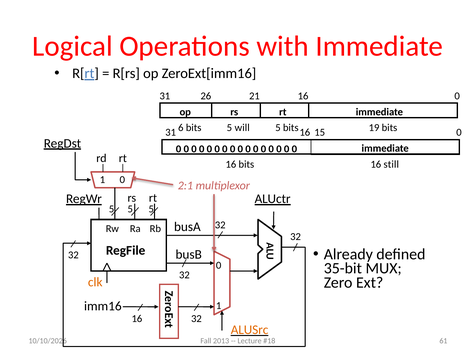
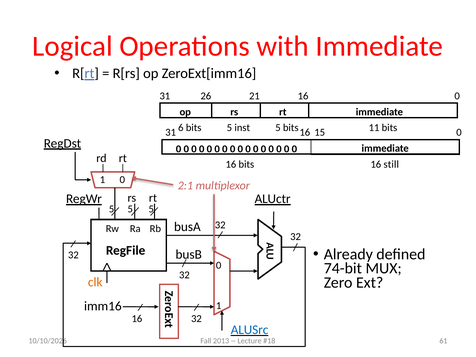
will: will -> inst
19: 19 -> 11
35-bit: 35-bit -> 74-bit
ALUSrc colour: orange -> blue
